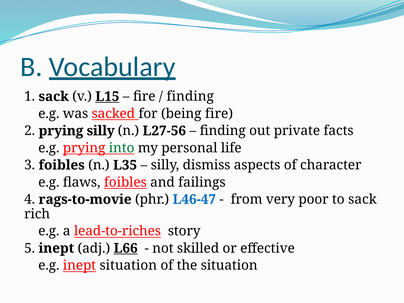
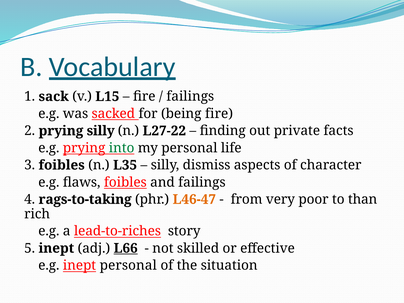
L15 underline: present -> none
finding at (190, 97): finding -> failings
L27-56: L27-56 -> L27-22
rags-to-movie: rags-to-movie -> rags-to-taking
L46-47 colour: blue -> orange
to sack: sack -> than
inept situation: situation -> personal
